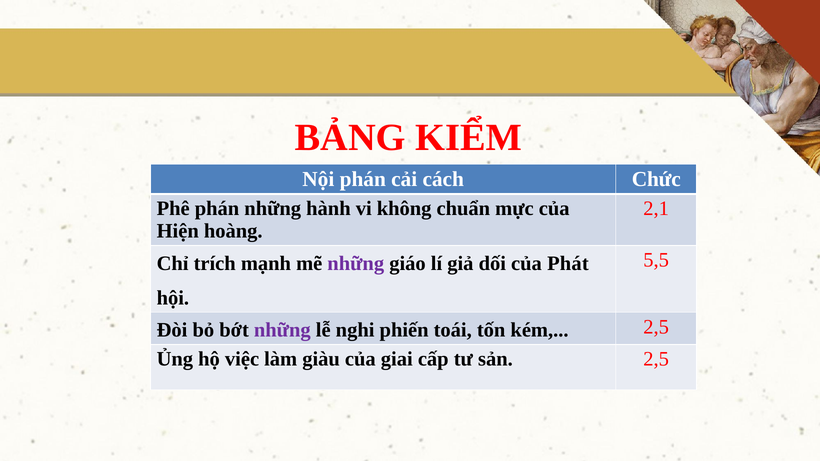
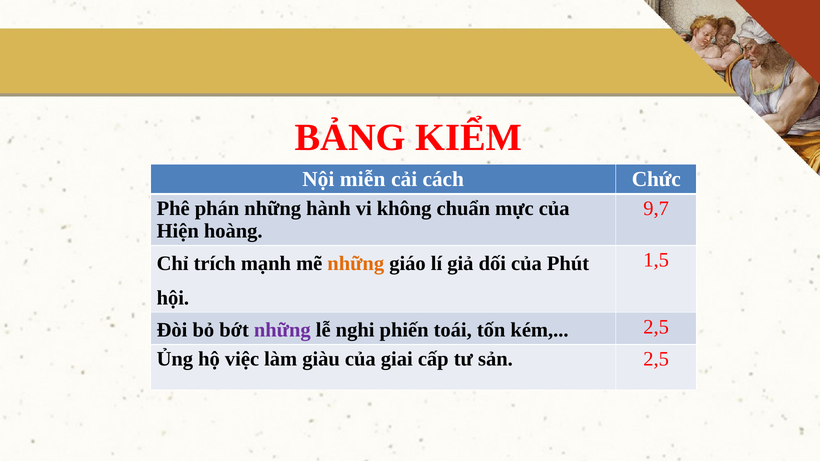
Nội phán: phán -> miễn
2,1: 2,1 -> 9,7
5,5: 5,5 -> 1,5
những at (356, 264) colour: purple -> orange
Phát: Phát -> Phút
